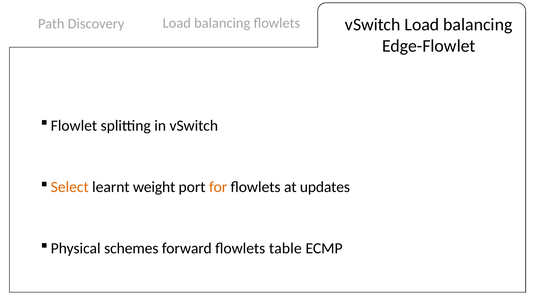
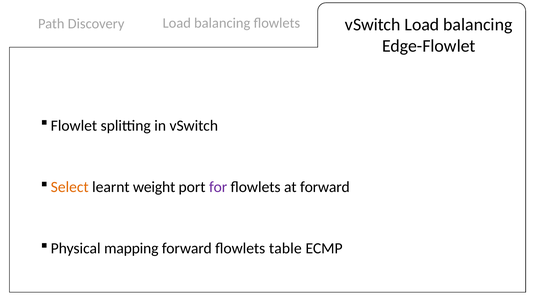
for colour: orange -> purple
at updates: updates -> forward
schemes: schemes -> mapping
